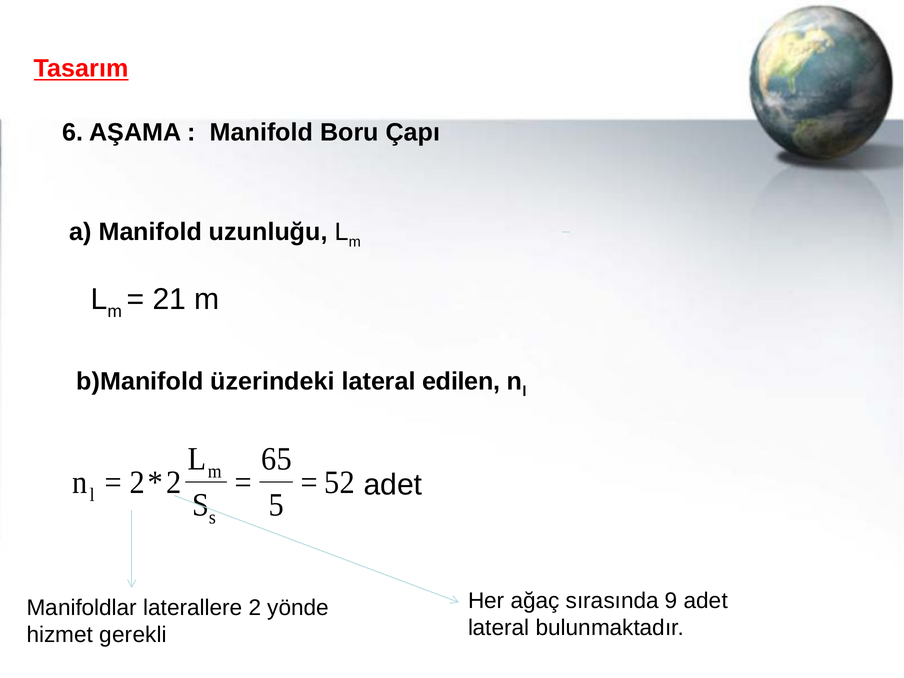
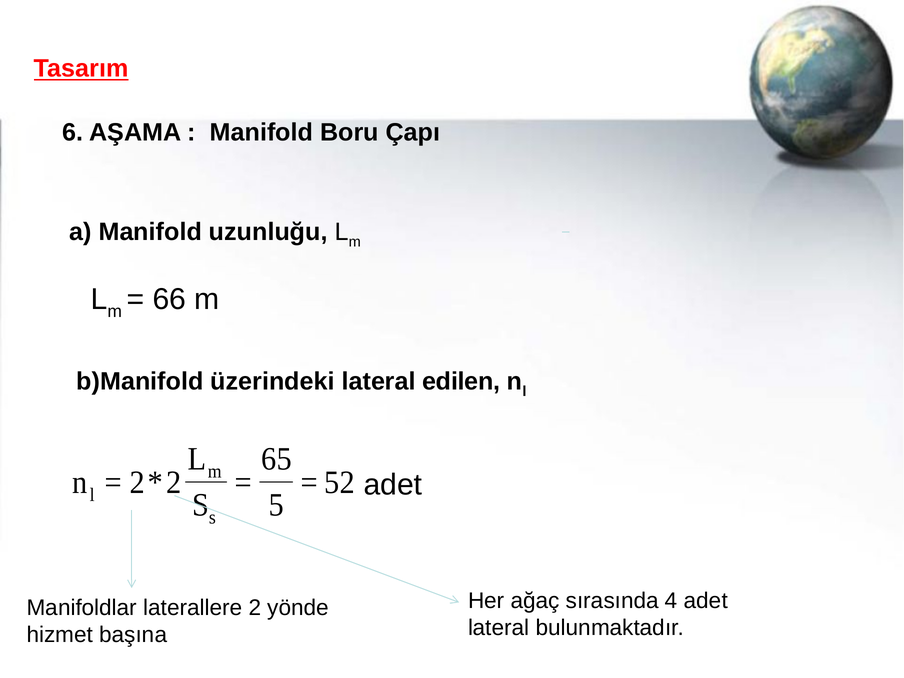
21: 21 -> 66
9: 9 -> 4
gerekli: gerekli -> başına
